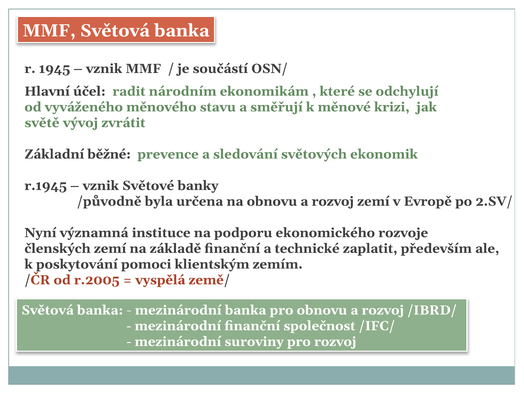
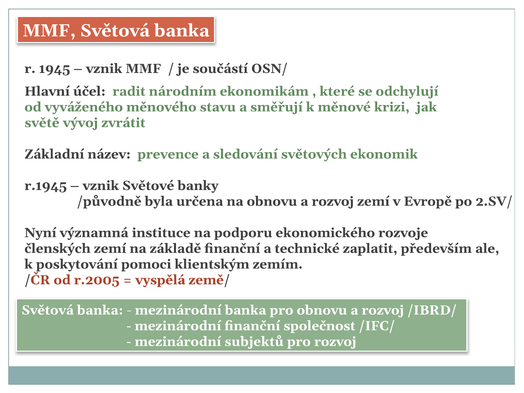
běžné: běžné -> název
suroviny: suroviny -> subjektů
